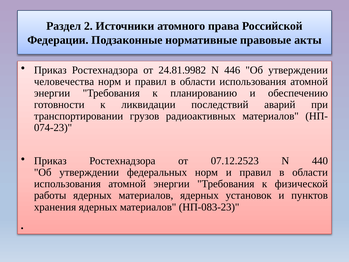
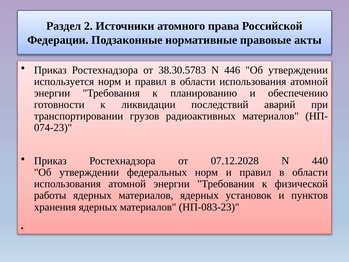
24.81.9982: 24.81.9982 -> 38.30.5783
человечества: человечества -> используется
07.12.2523: 07.12.2523 -> 07.12.2028
